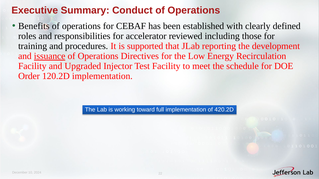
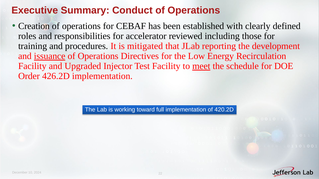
Benefits: Benefits -> Creation
supported: supported -> mitigated
meet underline: none -> present
120.2D: 120.2D -> 426.2D
